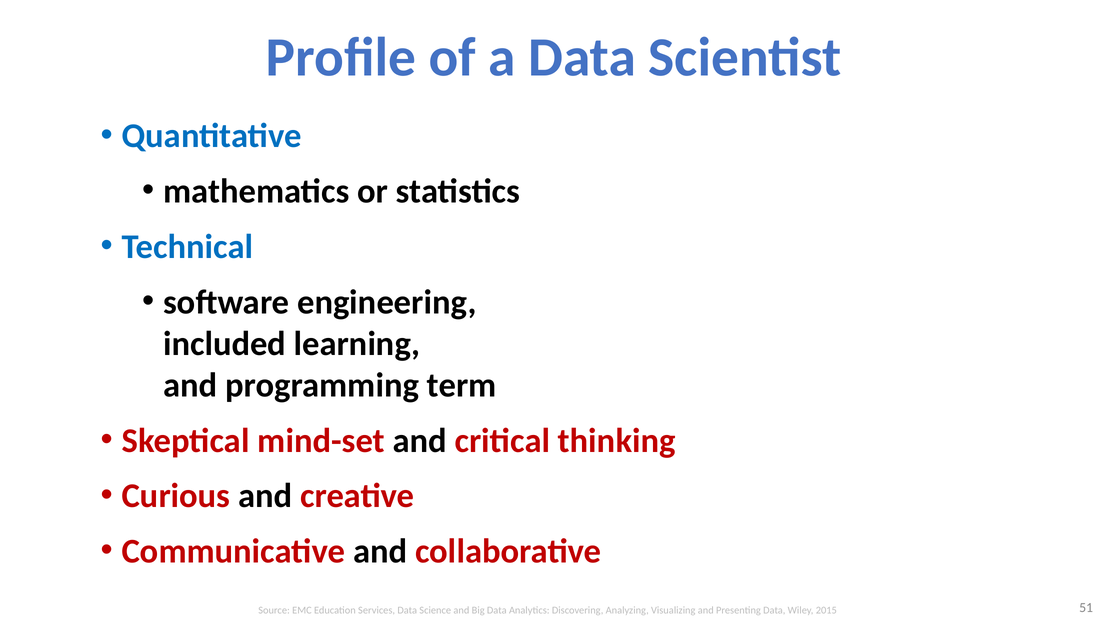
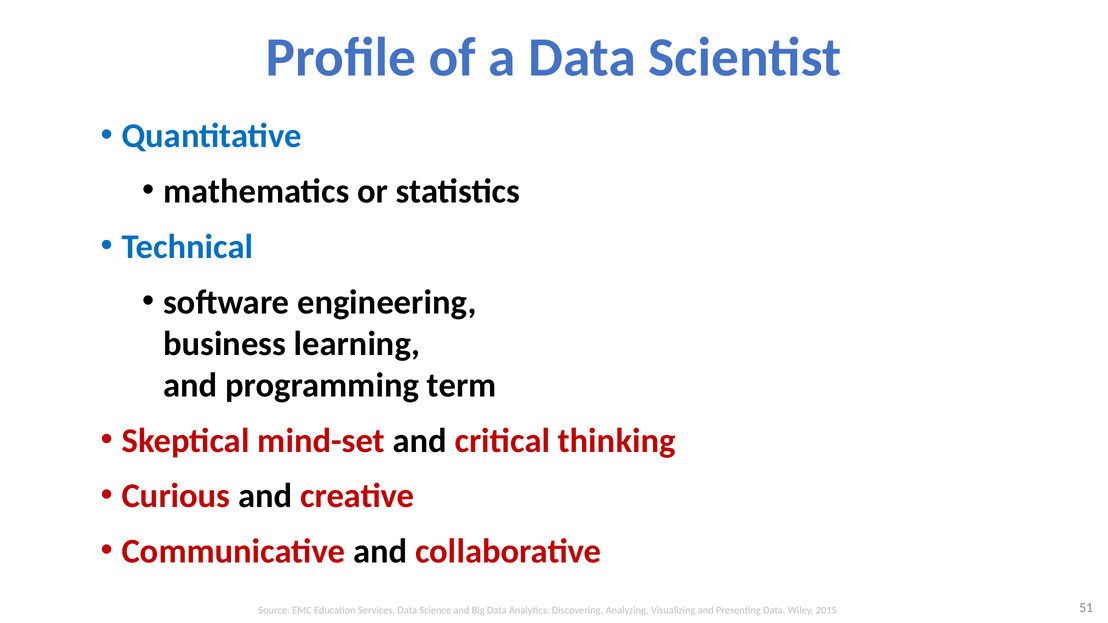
included: included -> business
